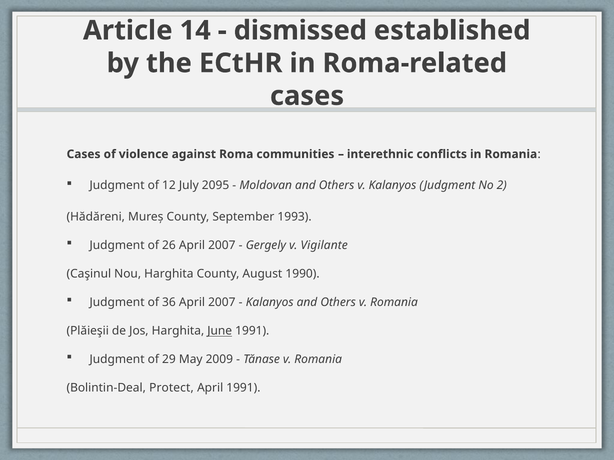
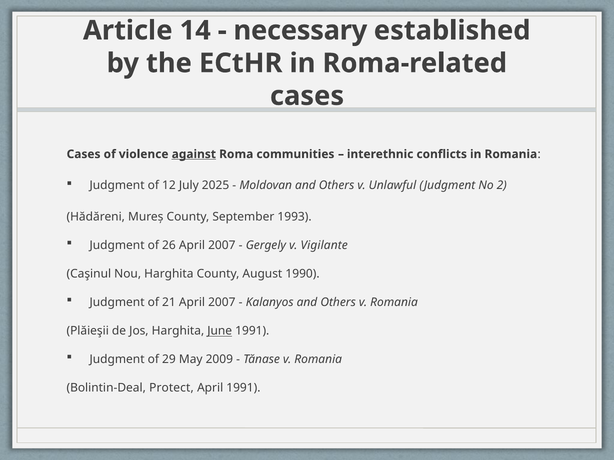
dismissed: dismissed -> necessary
against underline: none -> present
2095: 2095 -> 2025
v Kalanyos: Kalanyos -> Unlawful
36: 36 -> 21
